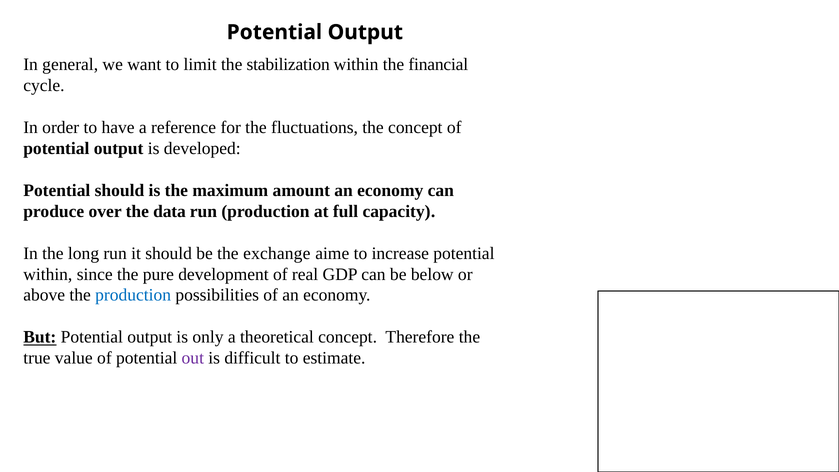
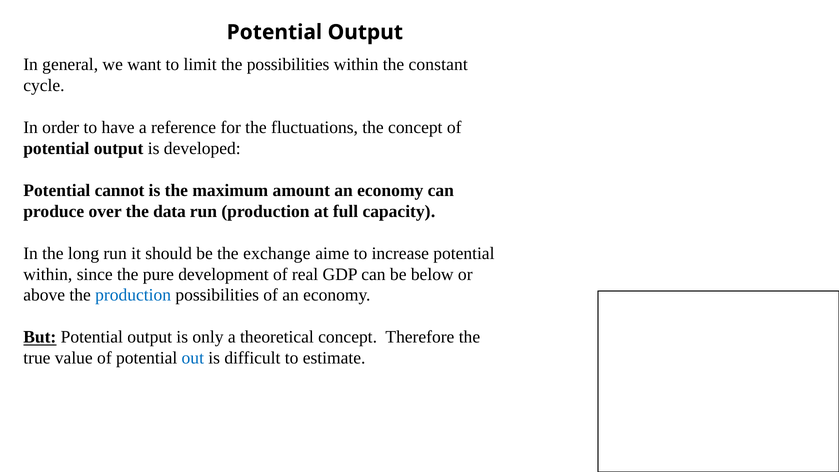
the stabilization: stabilization -> possibilities
financial: financial -> constant
Potential should: should -> cannot
out colour: purple -> blue
